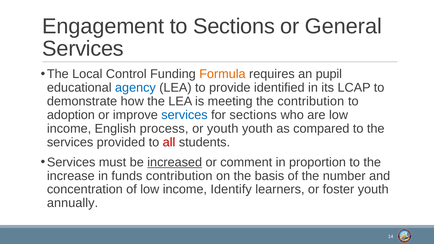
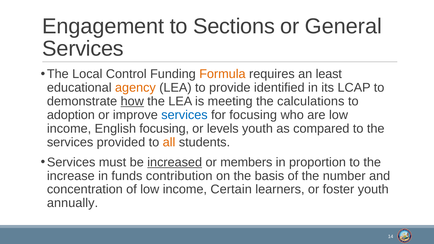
pupil: pupil -> least
agency colour: blue -> orange
how underline: none -> present
the contribution: contribution -> calculations
for sections: sections -> focusing
English process: process -> focusing
or youth: youth -> levels
all colour: red -> orange
comment: comment -> members
Identify: Identify -> Certain
